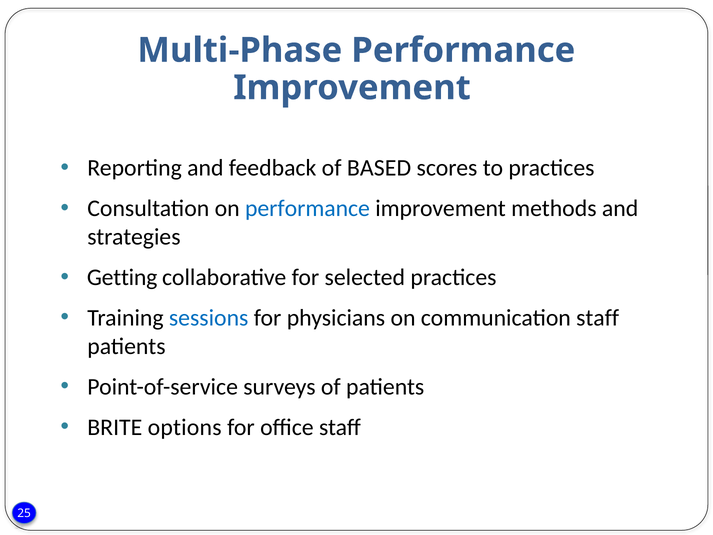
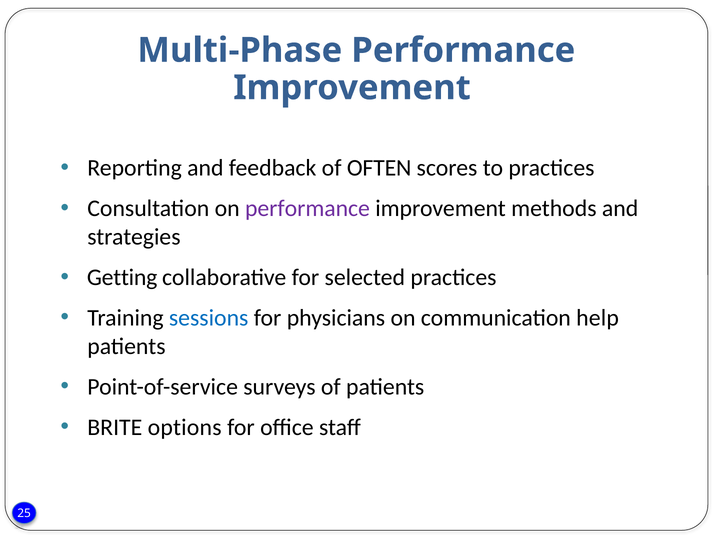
BASED: BASED -> OFTEN
performance at (307, 208) colour: blue -> purple
communication staff: staff -> help
